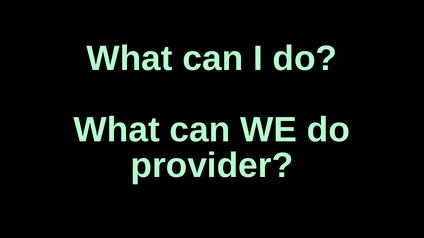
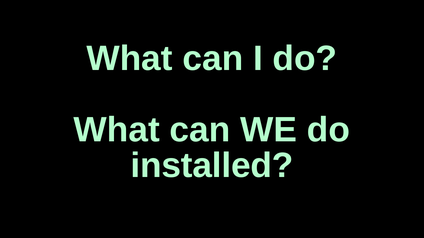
provider: provider -> installed
